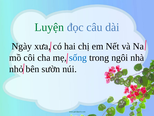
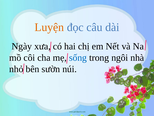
Luyện colour: green -> orange
